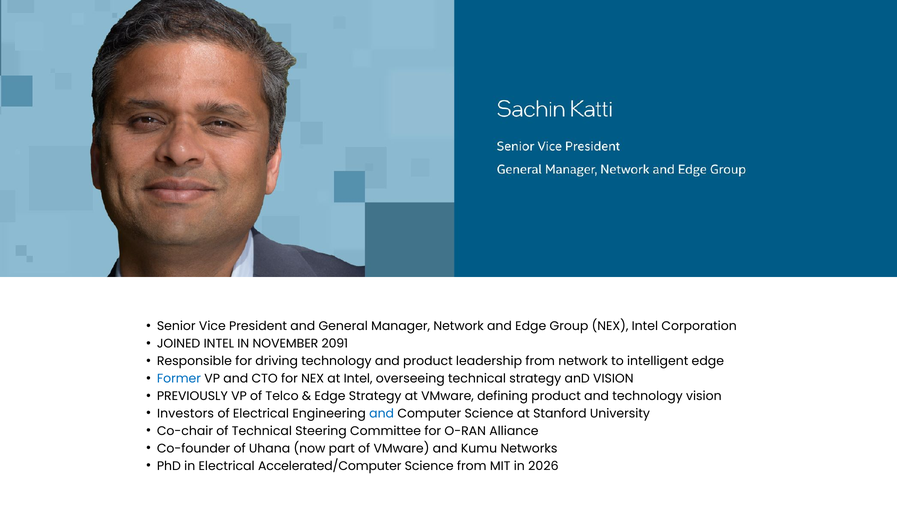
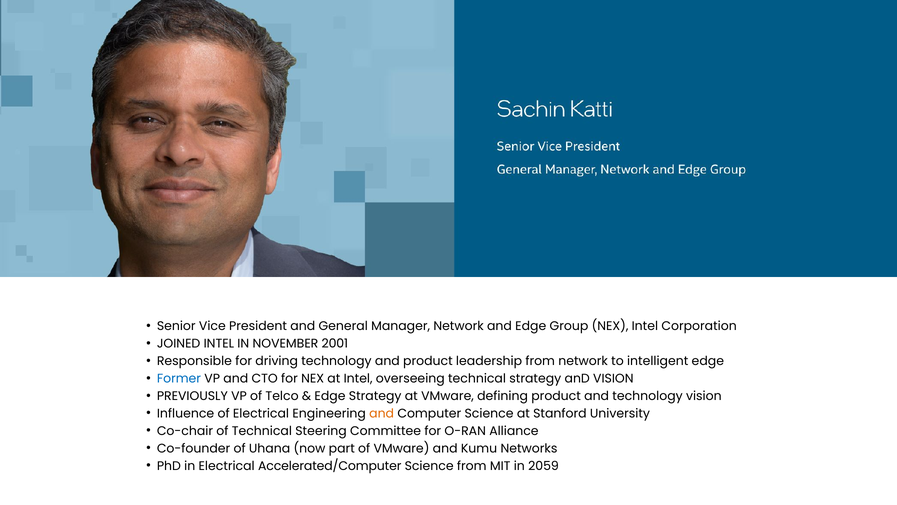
2091: 2091 -> 2001
Investors: Investors -> Influence
and at (382, 413) colour: blue -> orange
2026: 2026 -> 2059
